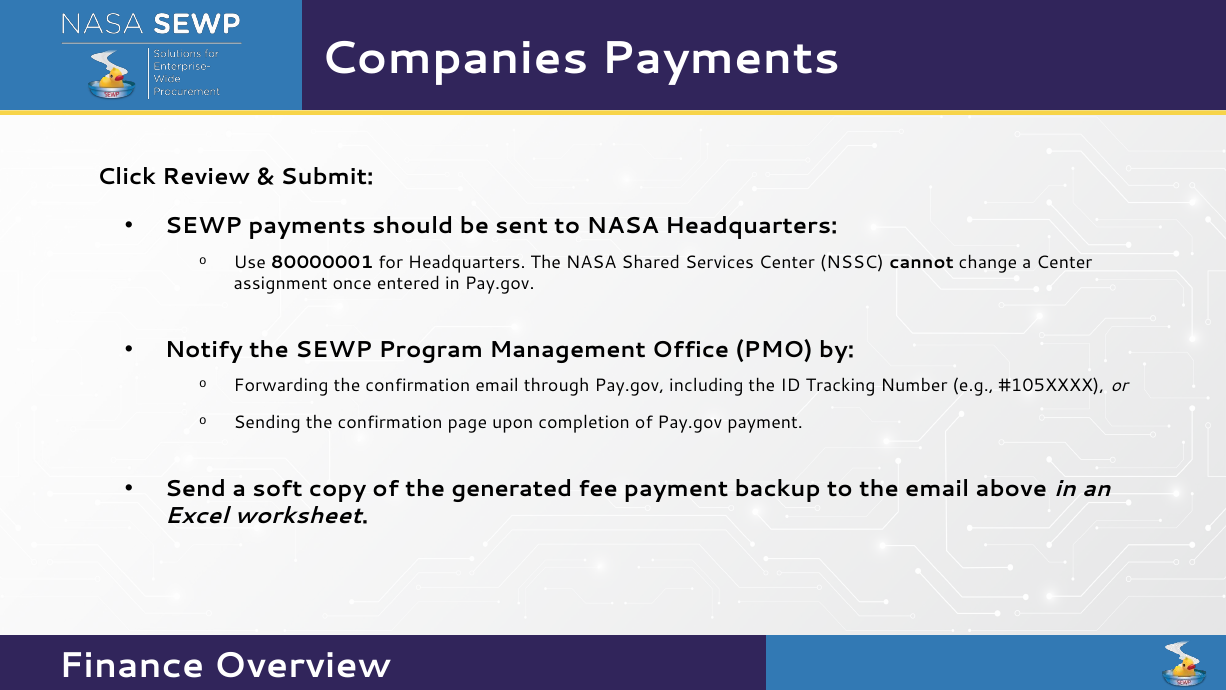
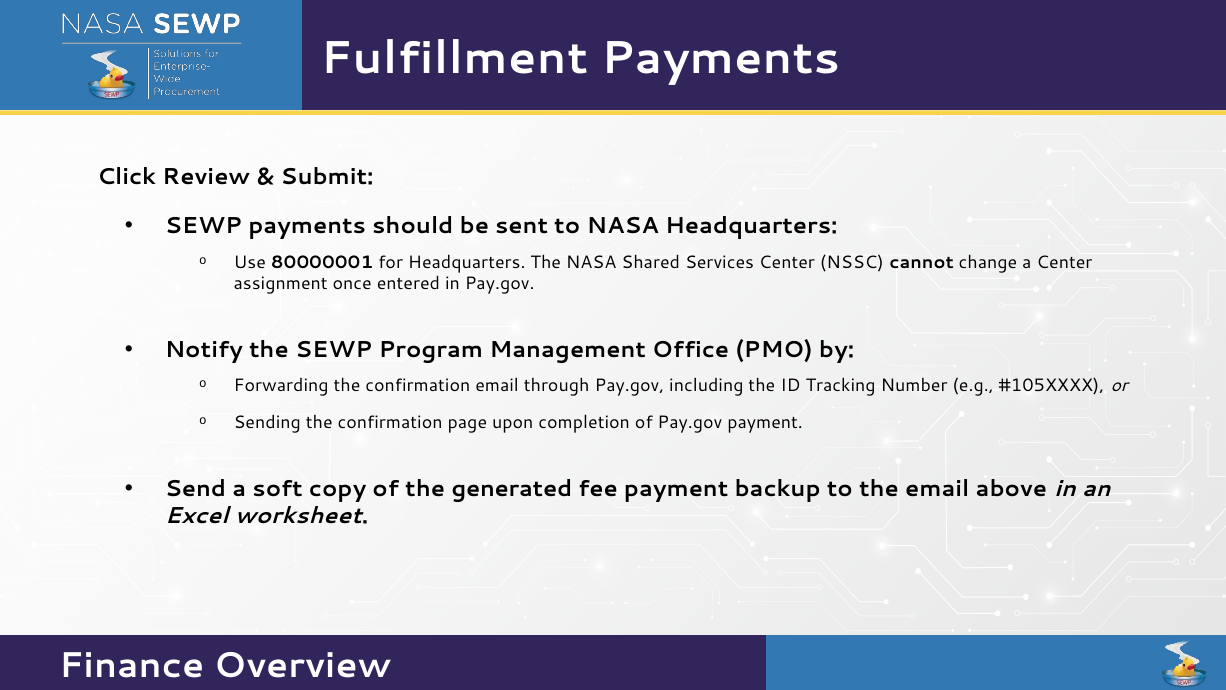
Companies: Companies -> Fulfillment
